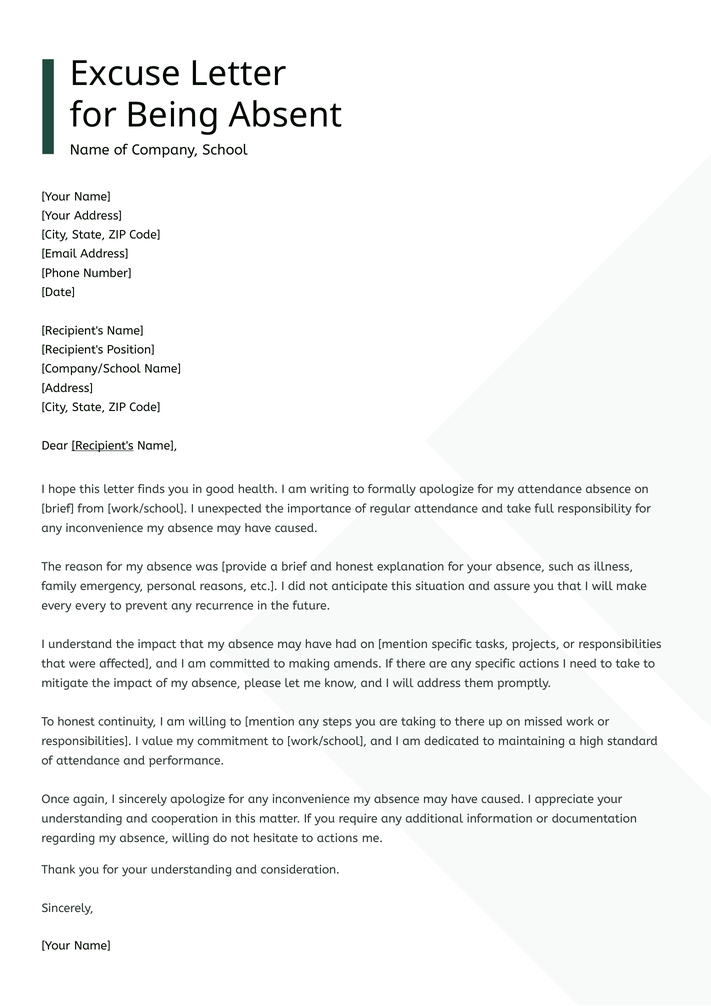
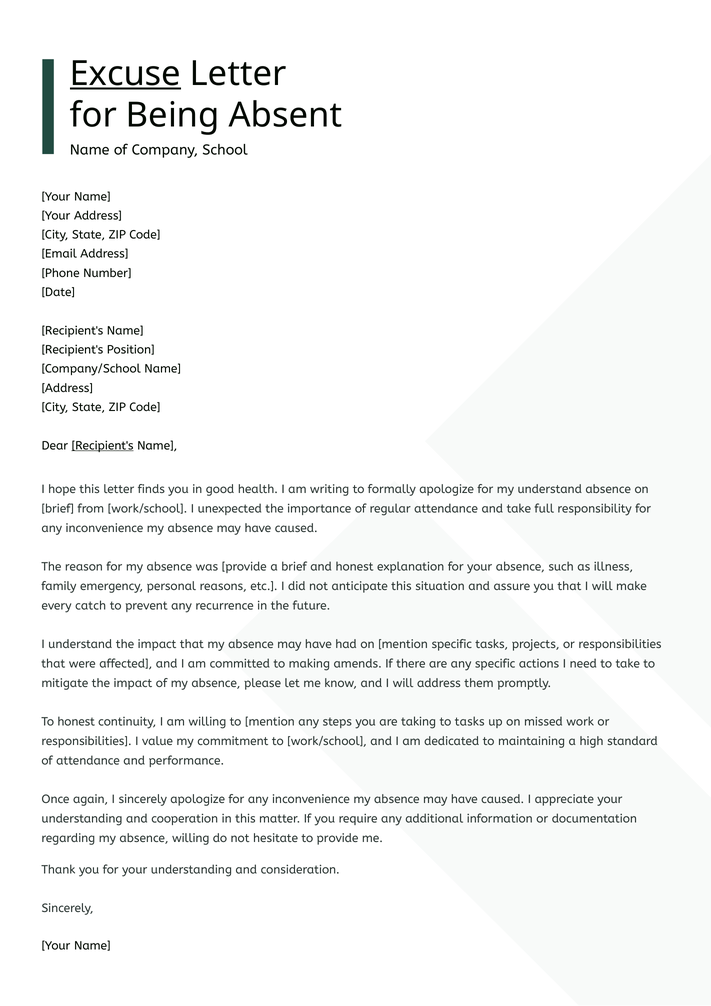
Excuse underline: none -> present
my attendance: attendance -> understand
every every: every -> catch
to there: there -> tasks
to actions: actions -> provide
